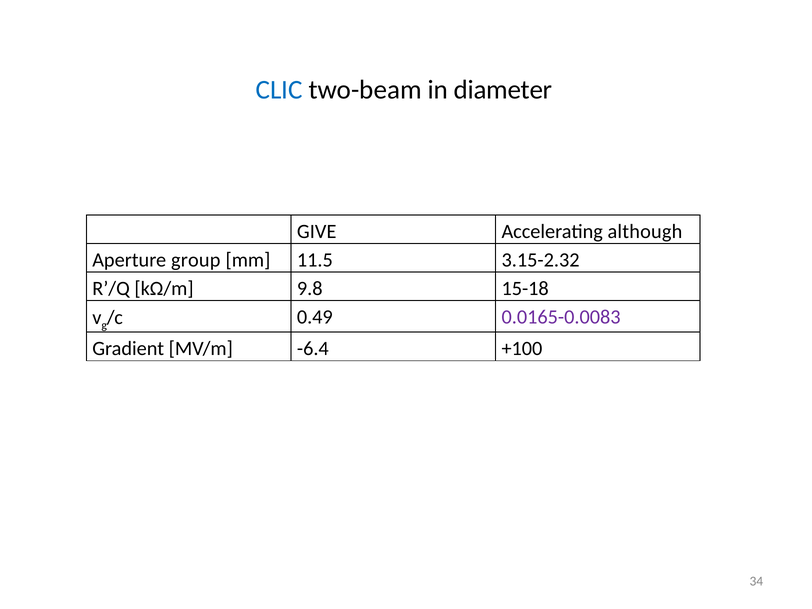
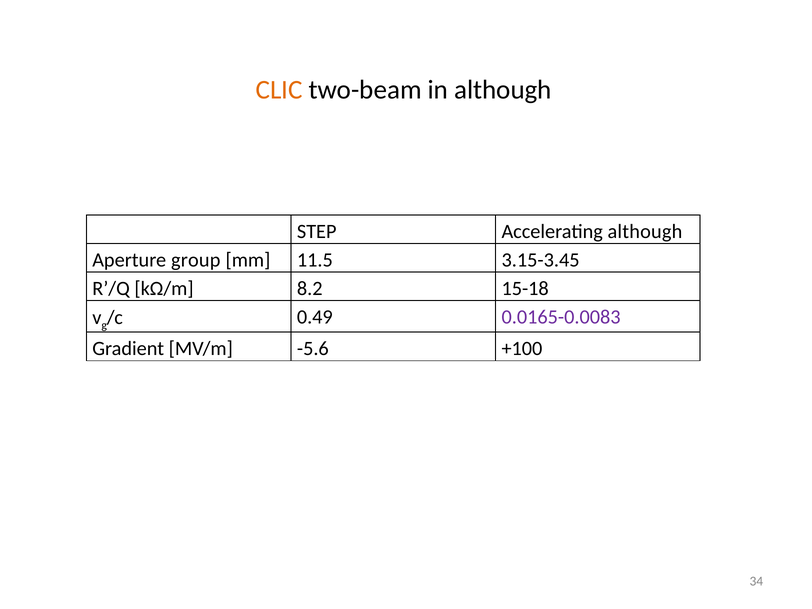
CLIC colour: blue -> orange
in diameter: diameter -> although
GIVE: GIVE -> STEP
3.15-2.32: 3.15-2.32 -> 3.15-3.45
9.8: 9.8 -> 8.2
-6.4: -6.4 -> -5.6
